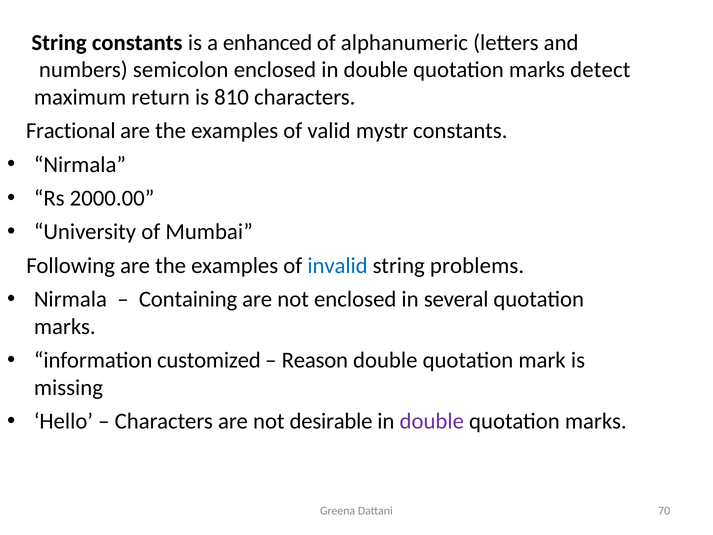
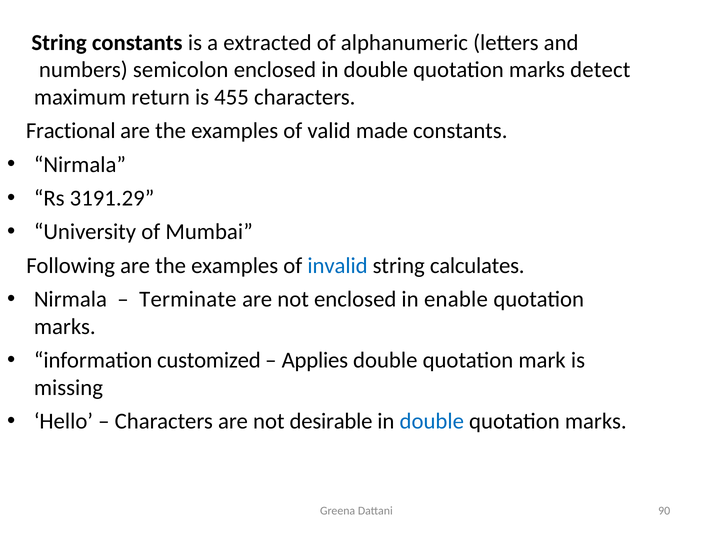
enhanced: enhanced -> extracted
810: 810 -> 455
mystr: mystr -> made
2000.00: 2000.00 -> 3191.29
problems: problems -> calculates
Containing: Containing -> Terminate
several: several -> enable
Reason: Reason -> Applies
double at (432, 421) colour: purple -> blue
70: 70 -> 90
